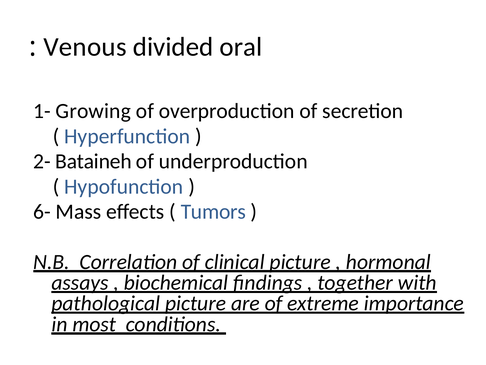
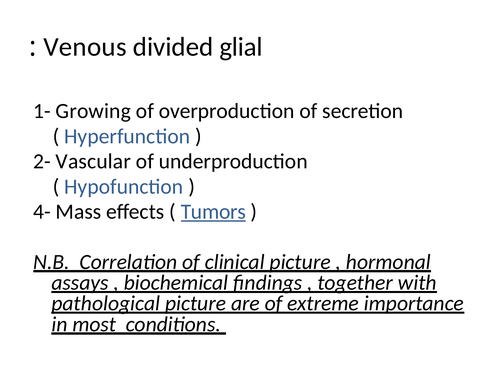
oral: oral -> glial
Bataineh: Bataineh -> Vascular
6-: 6- -> 4-
Tumors underline: none -> present
